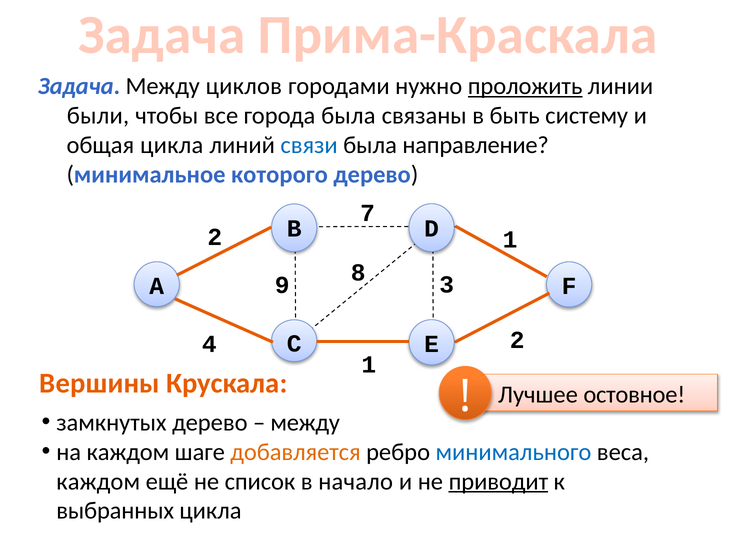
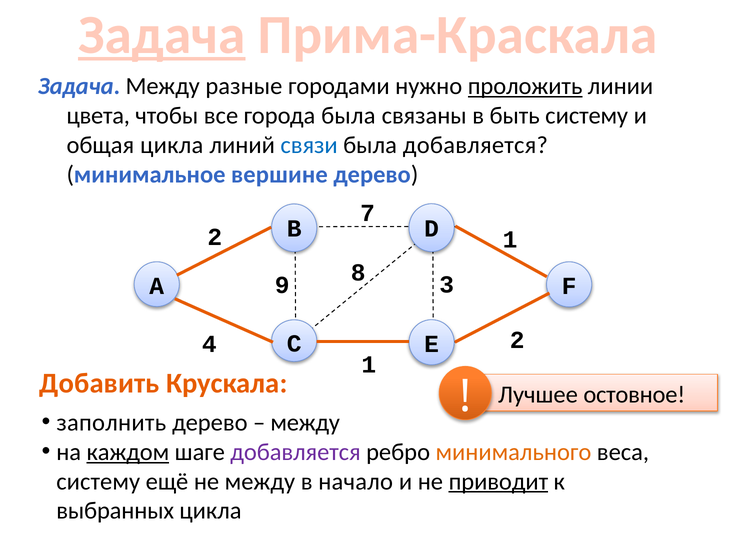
Задача at (162, 35) underline: none -> present
циклов: циклов -> разные
были: были -> цвета
была направление: направление -> добавляется
которого: которого -> вершине
Вершины: Вершины -> Добавить
замкнутых: замкнутых -> заполнить
каждом at (128, 452) underline: none -> present
добавляется at (295, 452) colour: orange -> purple
минимального colour: blue -> orange
каждом at (98, 481): каждом -> систему
не список: список -> между
